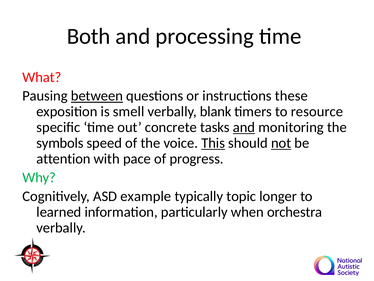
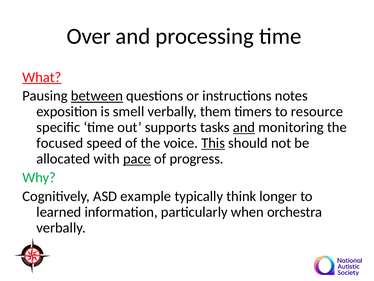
Both: Both -> Over
What underline: none -> present
these: these -> notes
blank: blank -> them
concrete: concrete -> supports
symbols: symbols -> focused
not underline: present -> none
attention: attention -> allocated
pace underline: none -> present
topic: topic -> think
